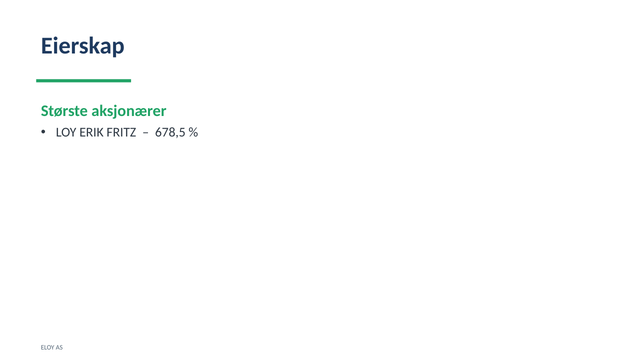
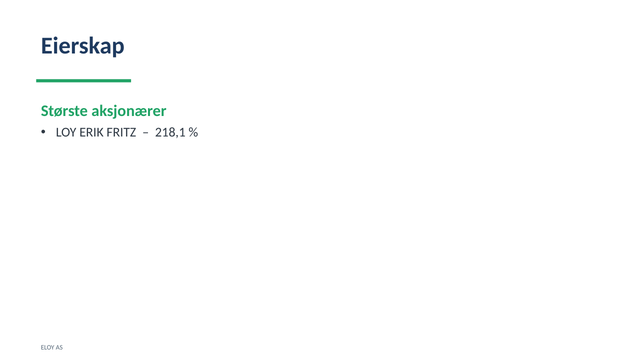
678,5: 678,5 -> 218,1
